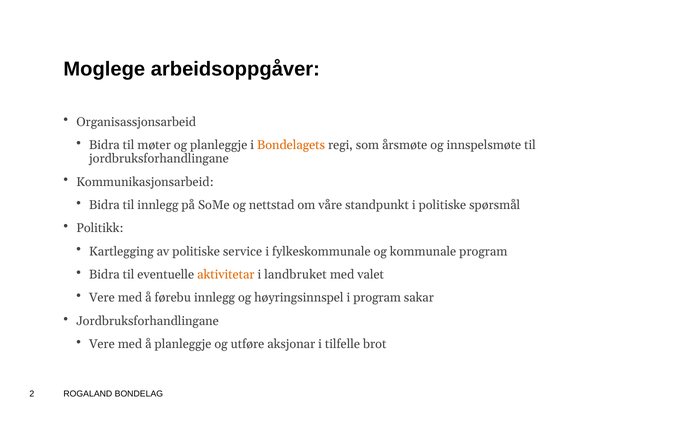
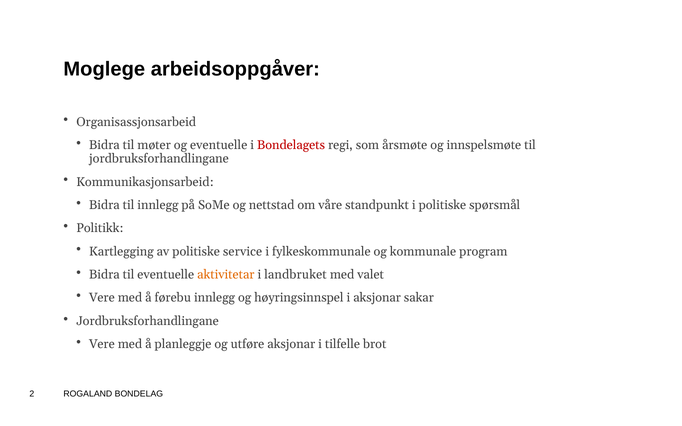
og planleggje: planleggje -> eventuelle
Bondelagets colour: orange -> red
i program: program -> aksjonar
